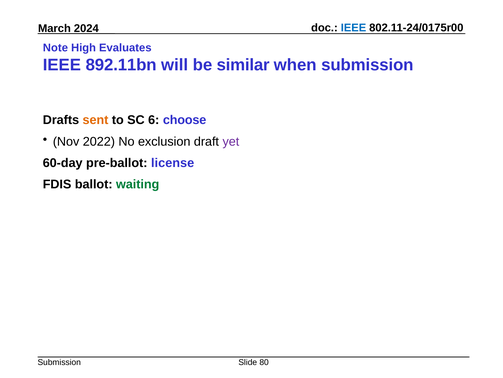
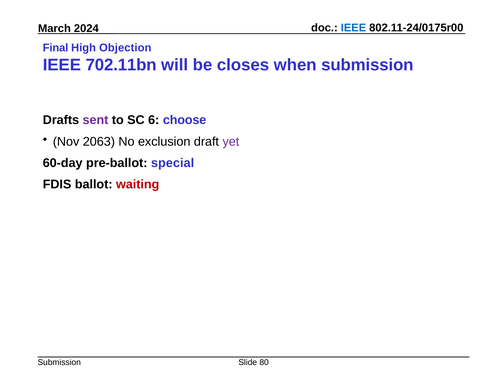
Note: Note -> Final
Evaluates: Evaluates -> Objection
892.11bn: 892.11bn -> 702.11bn
similar: similar -> closes
sent colour: orange -> purple
2022: 2022 -> 2063
license: license -> special
waiting colour: green -> red
